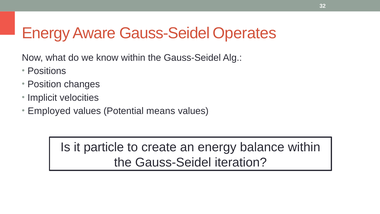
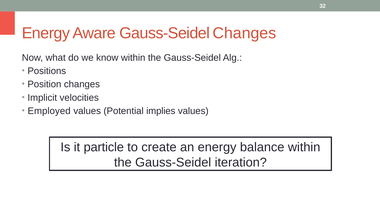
Gauss-Seidel Operates: Operates -> Changes
means: means -> implies
